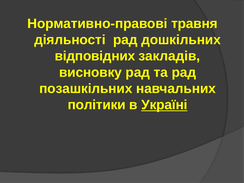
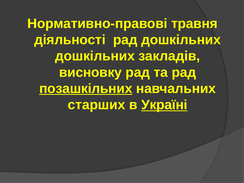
відповідних at (95, 56): відповідних -> дошкільних
позашкільних underline: none -> present
політики: політики -> старших
